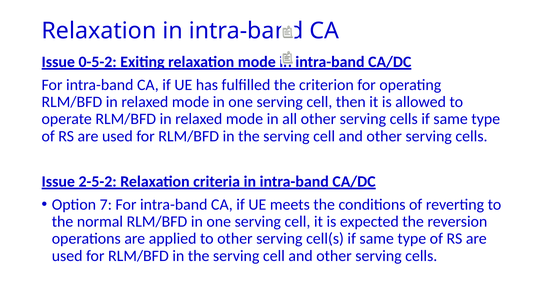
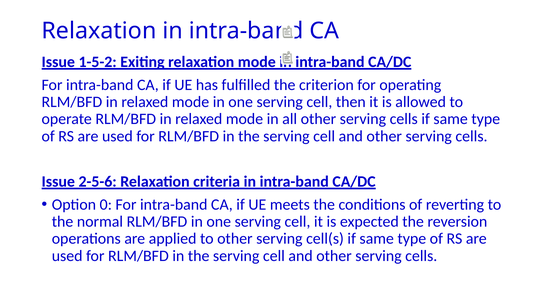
0-5-2: 0-5-2 -> 1-5-2
2-5-2: 2-5-2 -> 2-5-6
7: 7 -> 0
